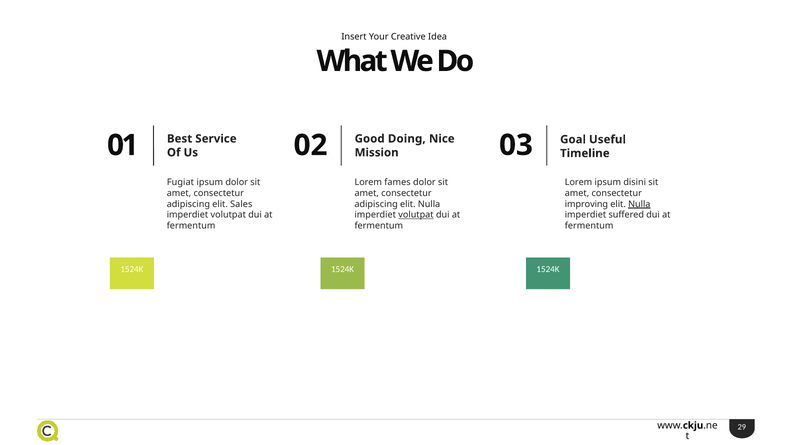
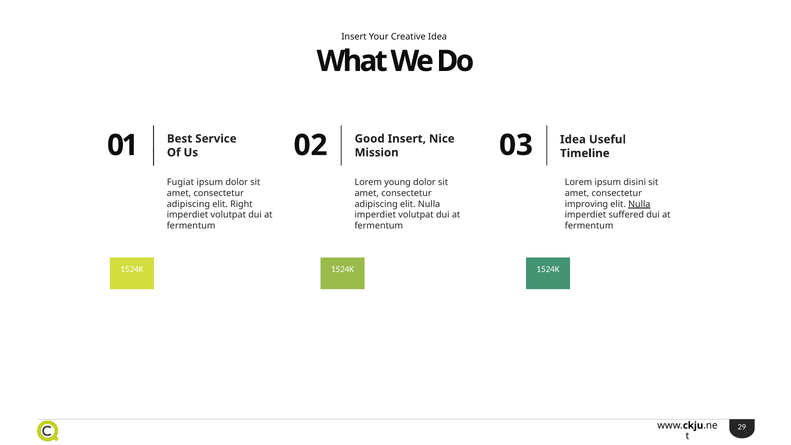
Good Doing: Doing -> Insert
03 Goal: Goal -> Idea
fames: fames -> young
Sales: Sales -> Right
volutpat at (416, 215) underline: present -> none
